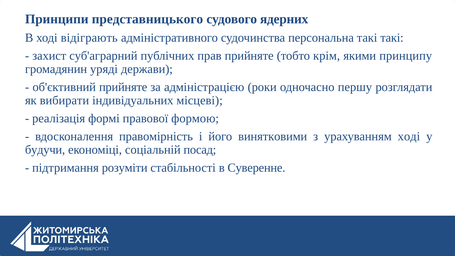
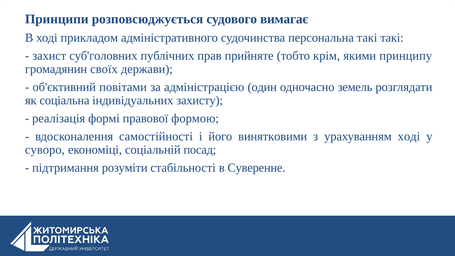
представницького: представницького -> розповсюджується
ядерних: ядерних -> вимагає
відіграють: відіграють -> прикладом
суб'аграрний: суб'аграрний -> суб'головних
уряді: уряді -> своїх
об'єктивний прийняте: прийняте -> повітами
роки: роки -> один
першу: першу -> земель
вибирати: вибирати -> соціальна
місцеві: місцеві -> захисту
правомірність: правомірність -> самостійності
будучи: будучи -> суворо
